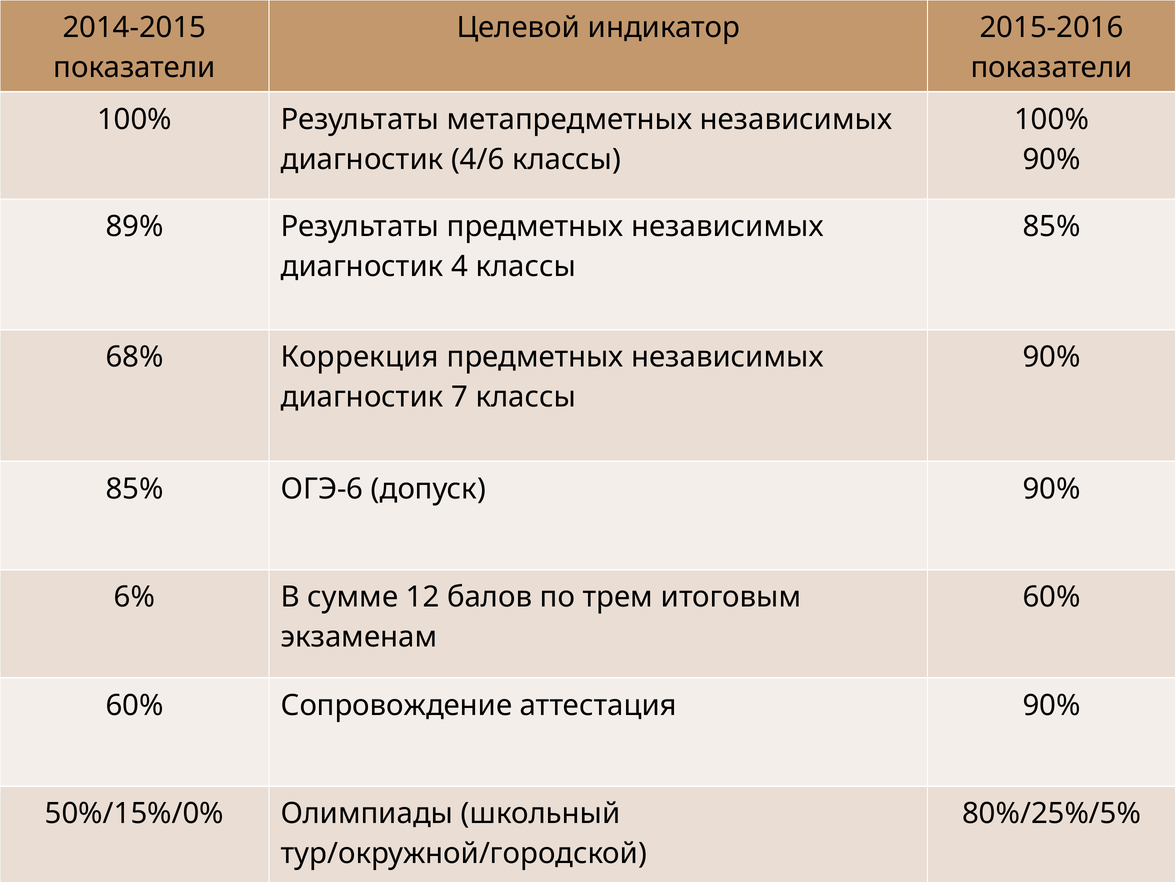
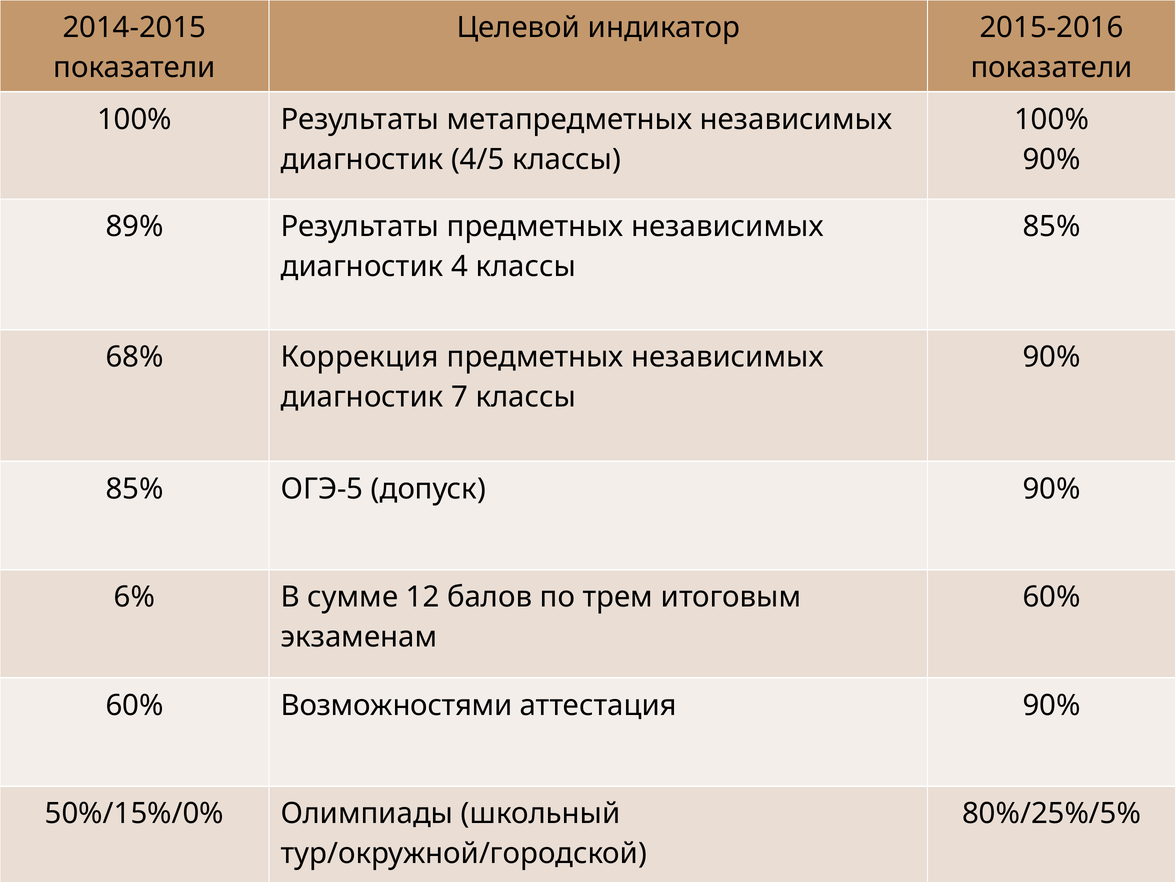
4/6: 4/6 -> 4/5
ОГЭ-6: ОГЭ-6 -> ОГЭ-5
Сопровождение: Сопровождение -> Возможностями
